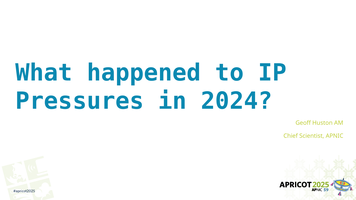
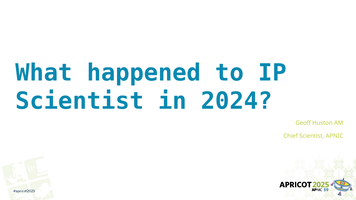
Pressures at (80, 101): Pressures -> Scientist
